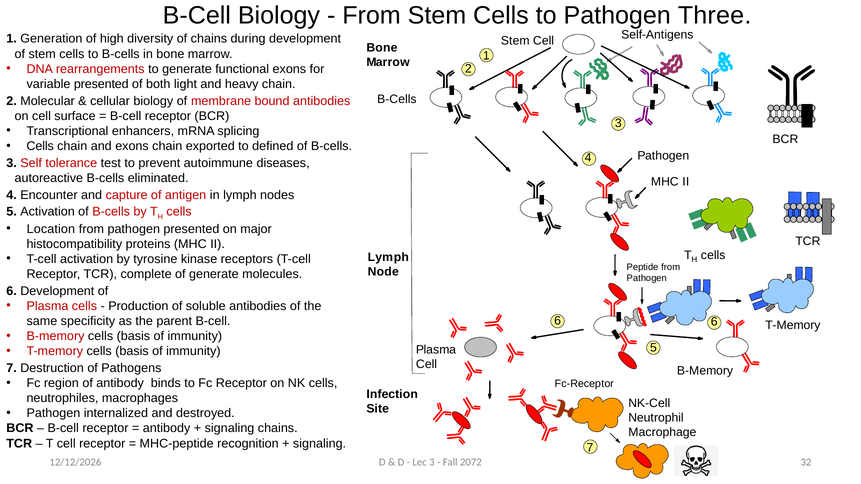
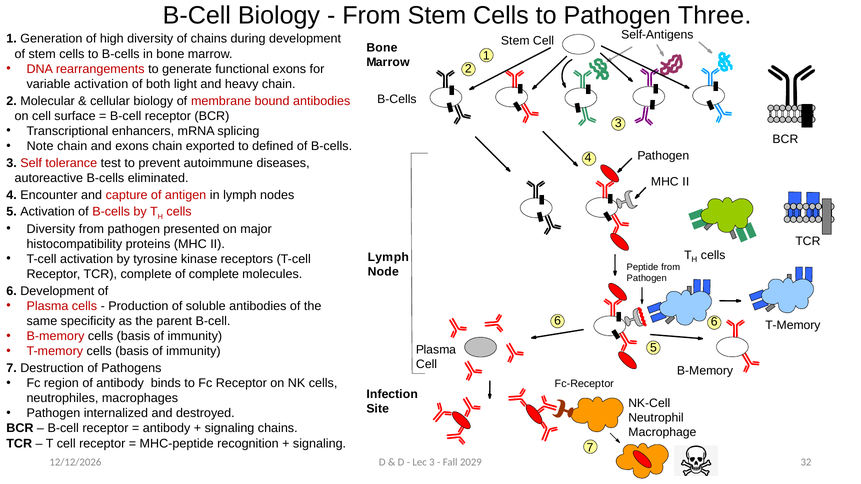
variable presented: presented -> activation
Cells at (40, 146): Cells -> Note
Location at (51, 229): Location -> Diversity
of generate: generate -> complete
2072: 2072 -> 2029
